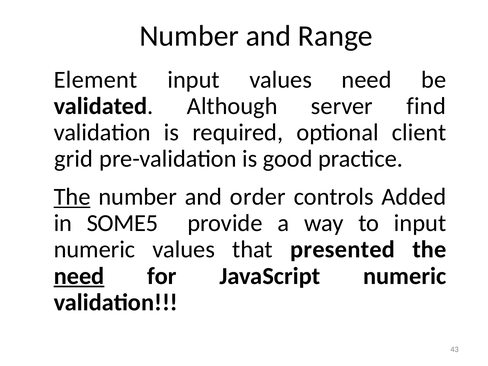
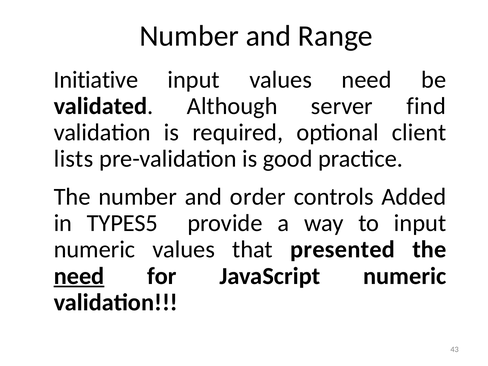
Element: Element -> Initiative
grid: grid -> lists
The at (72, 197) underline: present -> none
SOME5: SOME5 -> TYPES5
